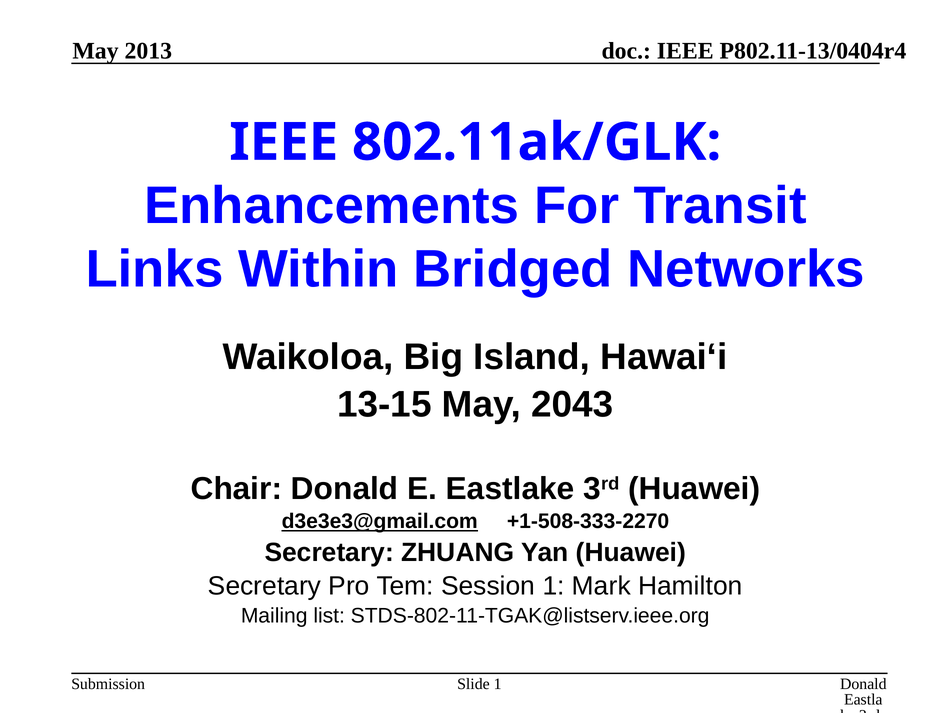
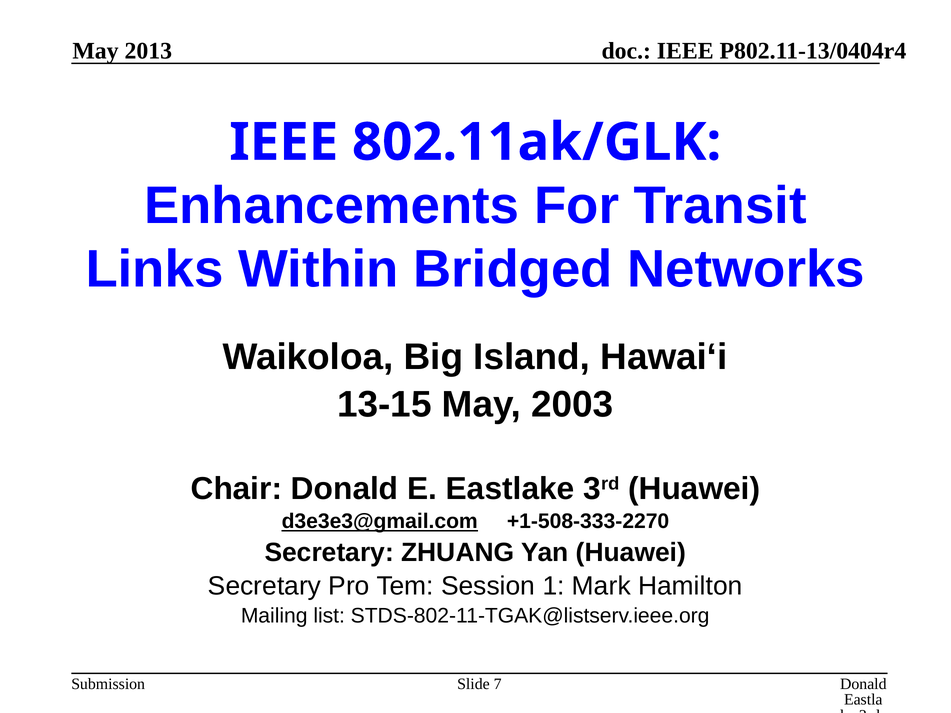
2043: 2043 -> 2003
Slide 1: 1 -> 7
